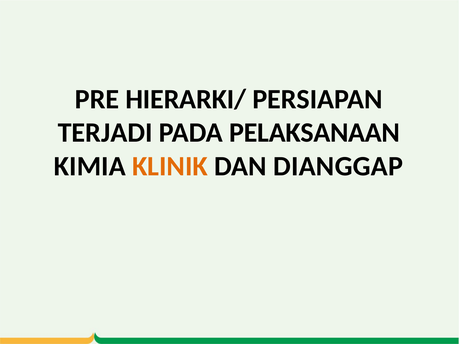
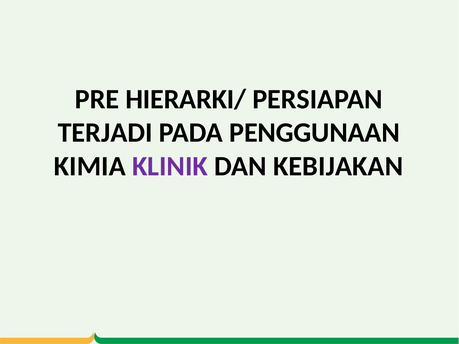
PELAKSANAAN: PELAKSANAAN -> PENGGUNAAN
KLINIK colour: orange -> purple
DIANGGAP: DIANGGAP -> KEBIJAKAN
